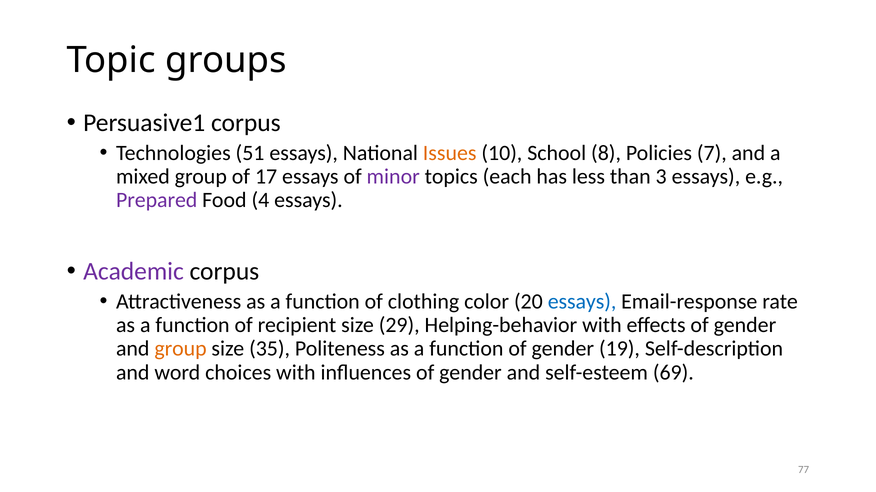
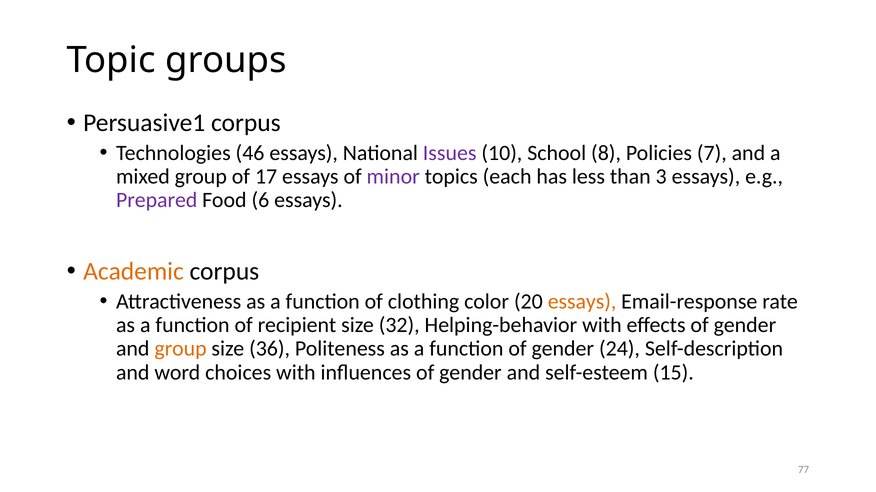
51: 51 -> 46
Issues colour: orange -> purple
4: 4 -> 6
Academic colour: purple -> orange
essays at (582, 302) colour: blue -> orange
29: 29 -> 32
35: 35 -> 36
19: 19 -> 24
69: 69 -> 15
